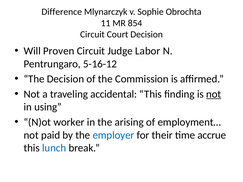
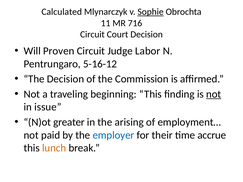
Difference: Difference -> Calculated
Sophie underline: none -> present
854: 854 -> 716
accidental: accidental -> beginning
using: using -> issue
worker: worker -> greater
lunch colour: blue -> orange
